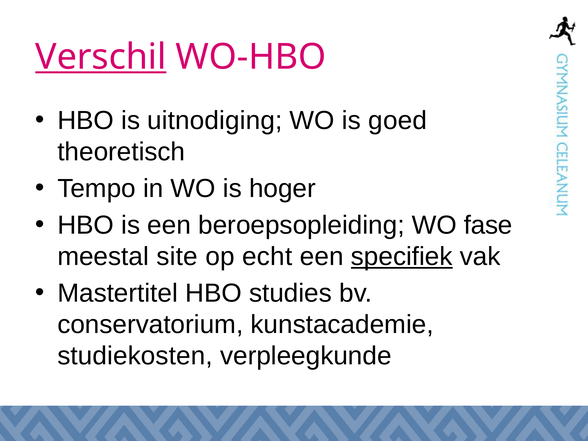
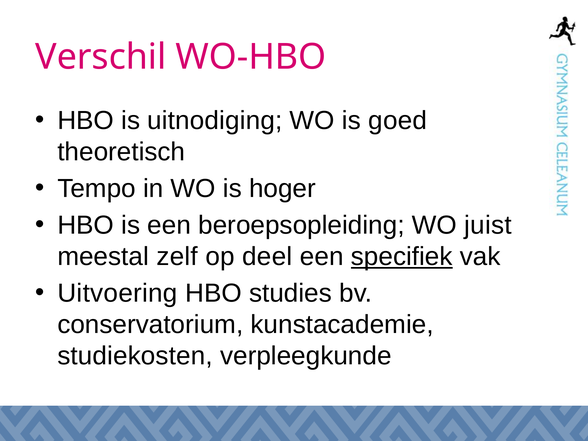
Verschil underline: present -> none
fase: fase -> juist
site: site -> zelf
echt: echt -> deel
Mastertitel: Mastertitel -> Uitvoering
